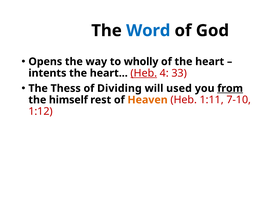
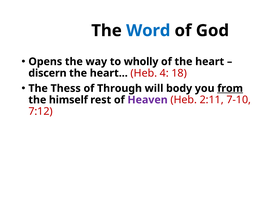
intents: intents -> discern
Heb at (144, 73) underline: present -> none
33: 33 -> 18
Dividing: Dividing -> Through
used: used -> body
Heaven colour: orange -> purple
1:11: 1:11 -> 2:11
1:12: 1:12 -> 7:12
